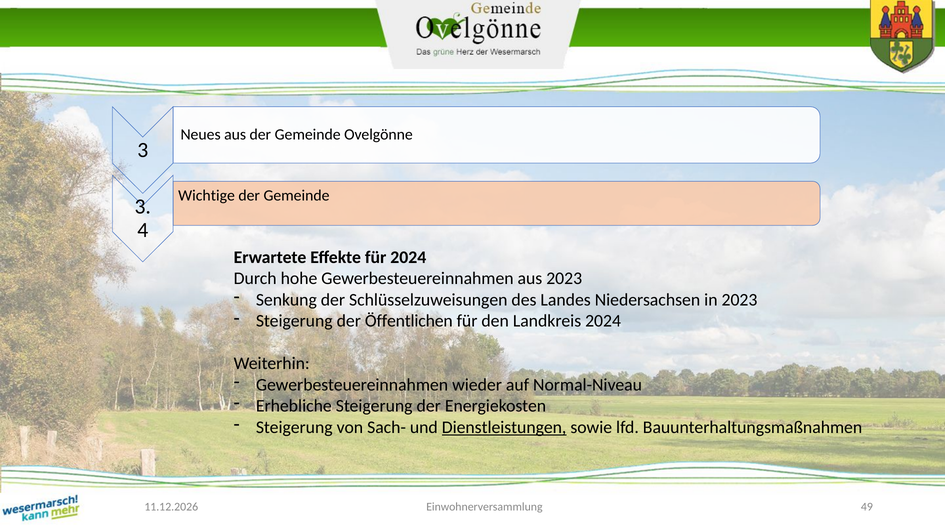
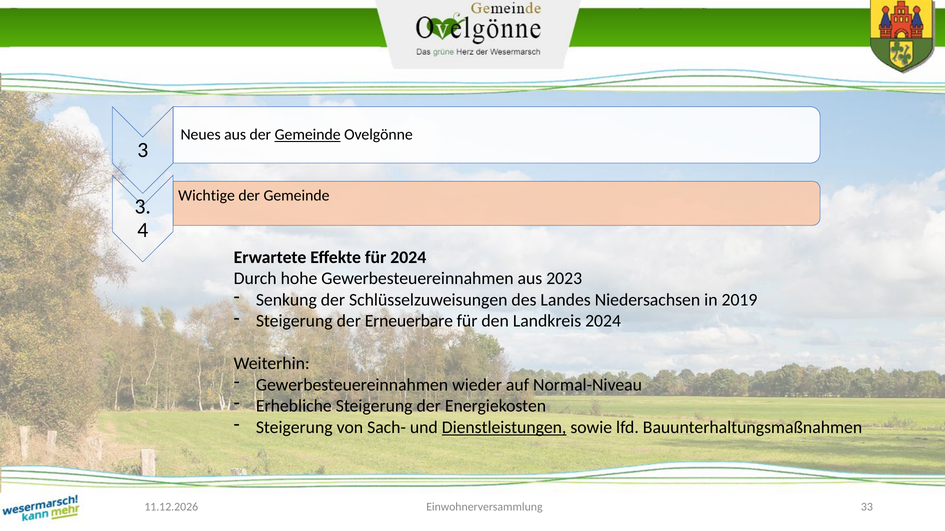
Gemeinde at (308, 135) underline: none -> present
in 2023: 2023 -> 2019
Öffentlichen: Öffentlichen -> Erneuerbare
49: 49 -> 33
